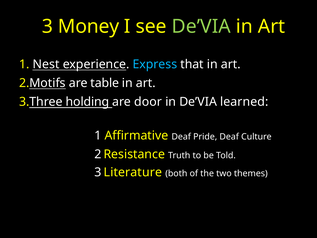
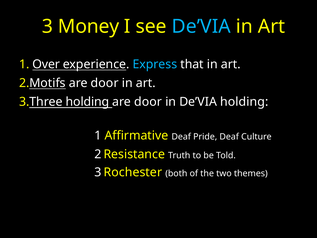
De’VIA at (201, 26) colour: light green -> light blue
Nest: Nest -> Over
2.Motifs are table: table -> door
De’VIA learned: learned -> holding
Literature: Literature -> Rochester
